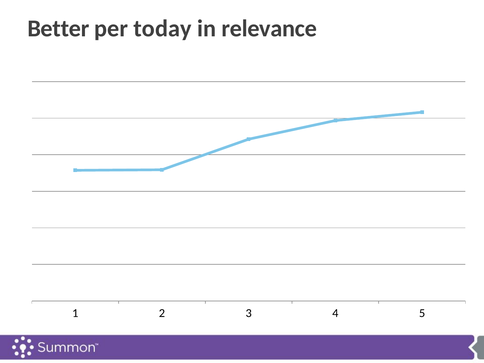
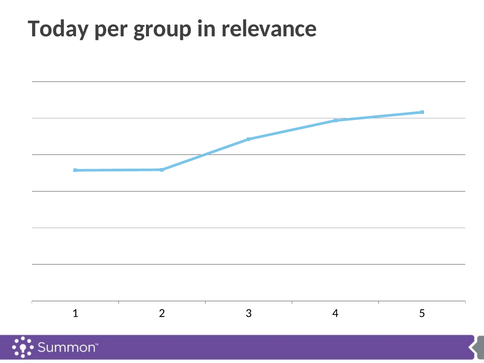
Better: Better -> Today
today: today -> group
